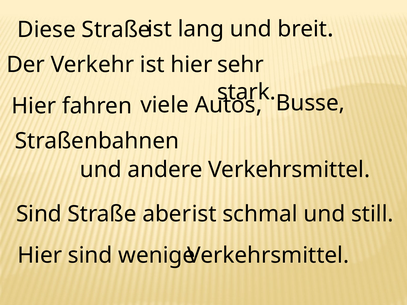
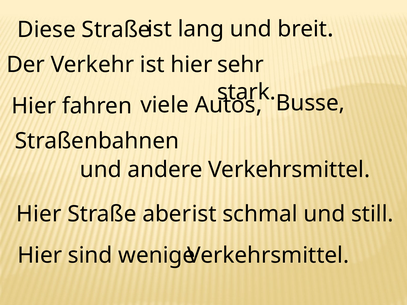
Sind at (39, 214): Sind -> Hier
